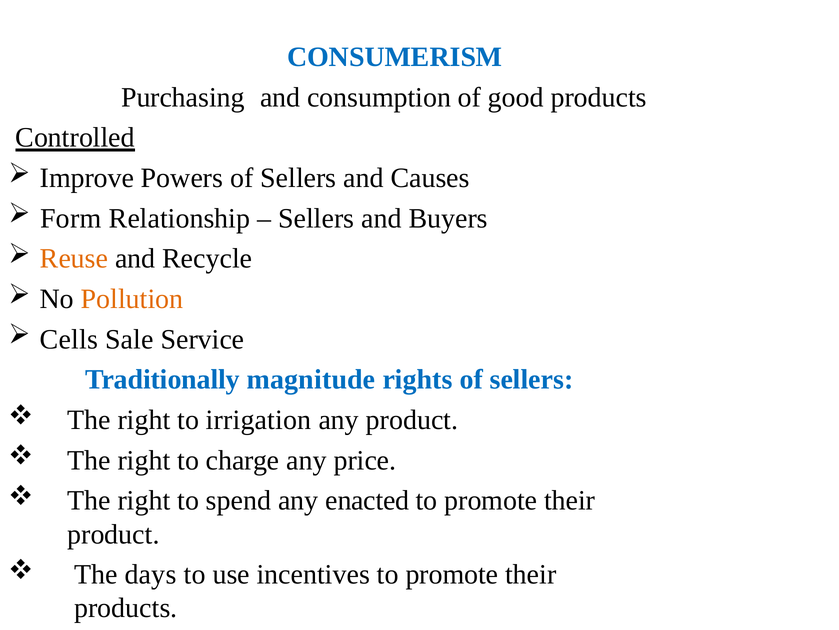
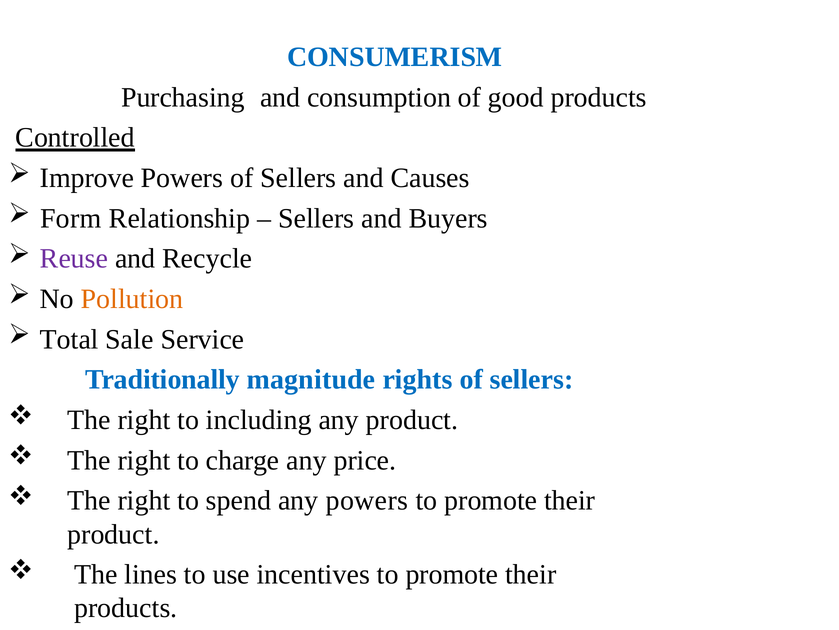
Reuse colour: orange -> purple
Cells: Cells -> Total
irrigation: irrigation -> including
any enacted: enacted -> powers
days: days -> lines
